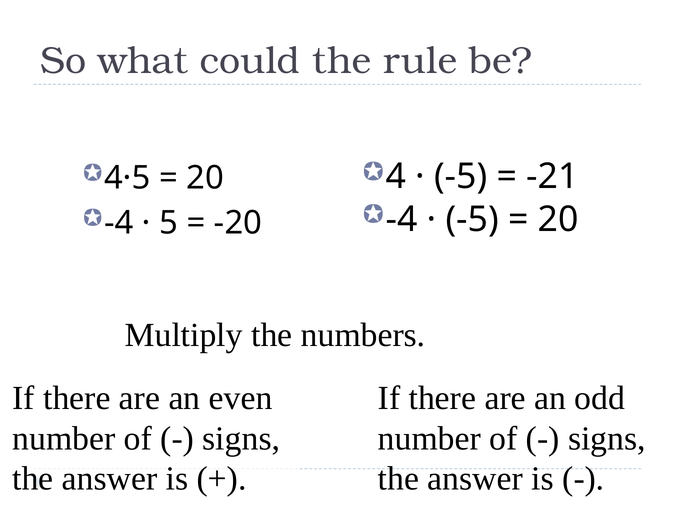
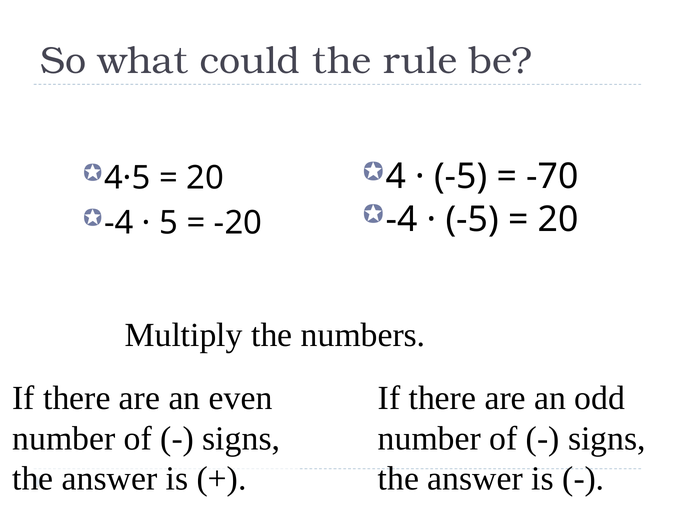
-21: -21 -> -70
